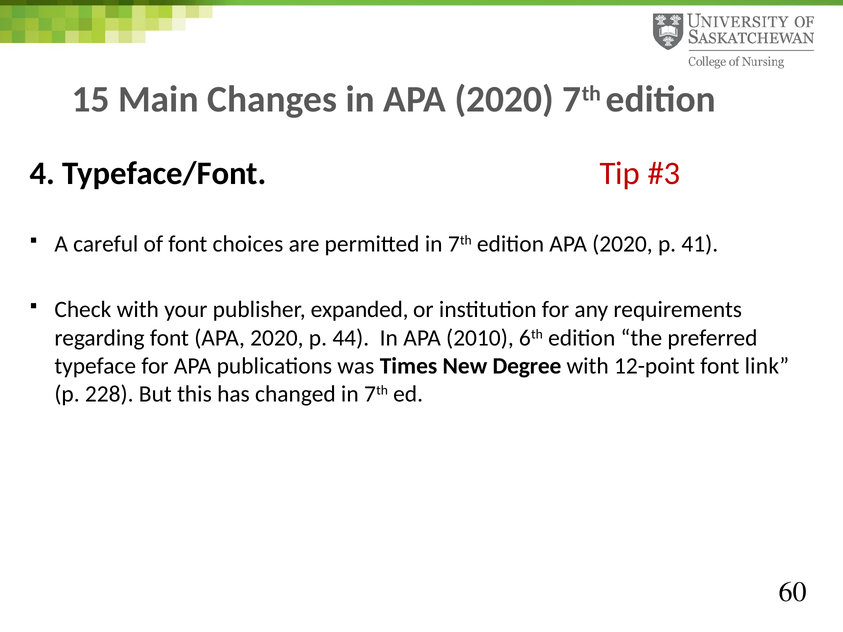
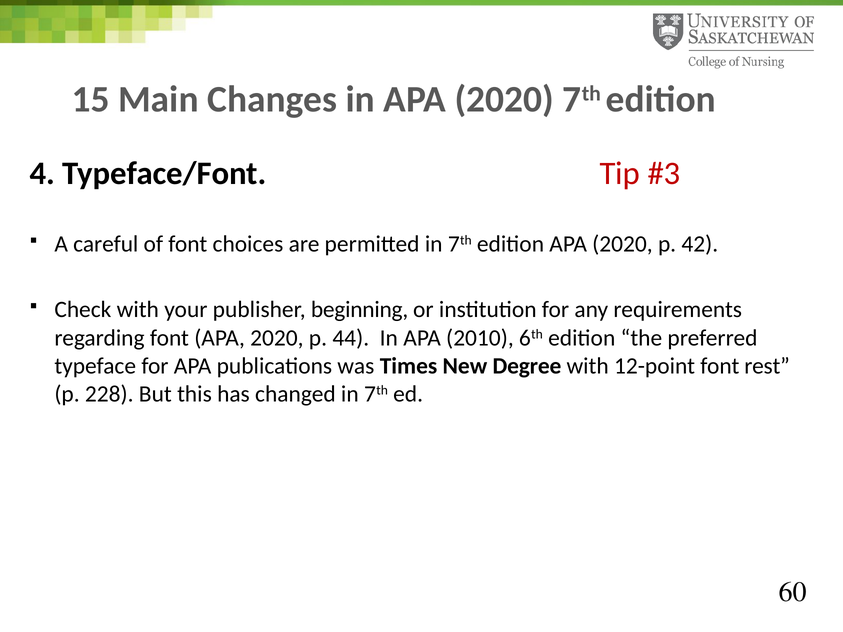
41: 41 -> 42
expanded: expanded -> beginning
link: link -> rest
